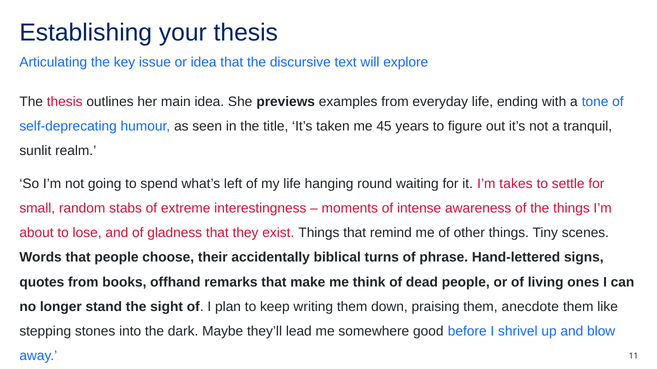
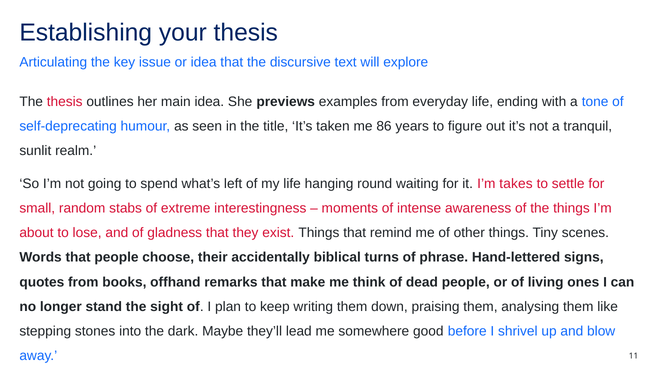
45: 45 -> 86
anecdote: anecdote -> analysing
